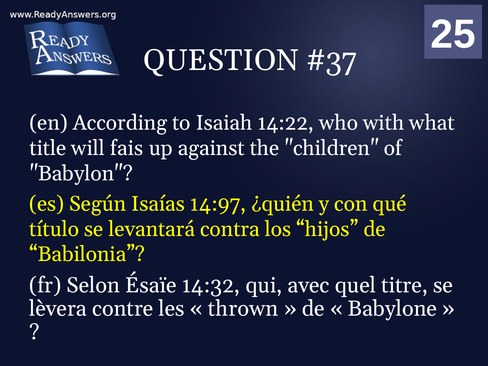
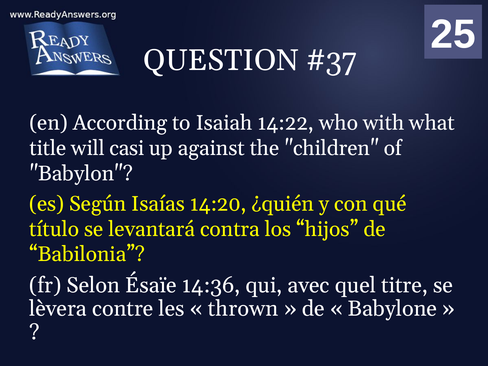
fais: fais -> casi
14:97: 14:97 -> 14:20
14:32: 14:32 -> 14:36
